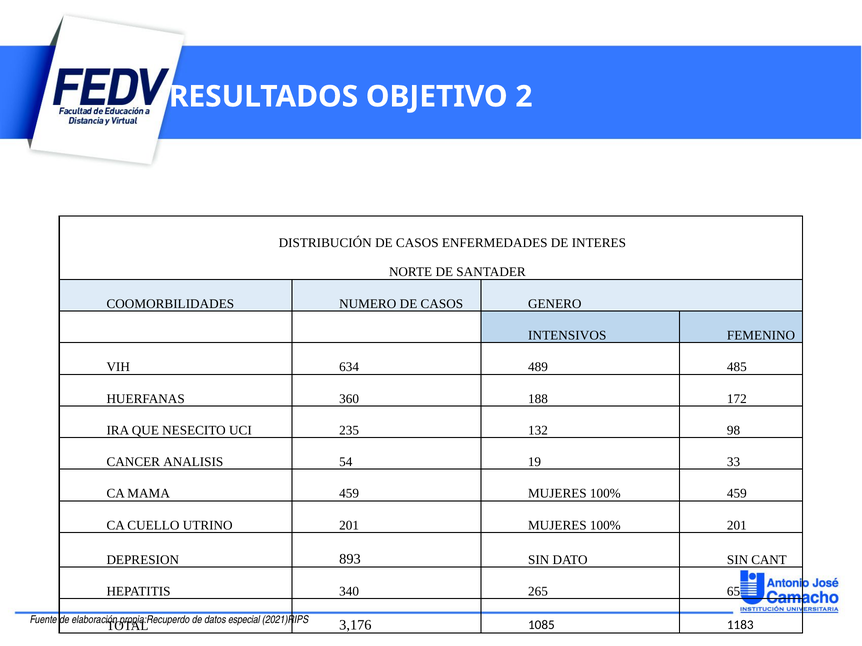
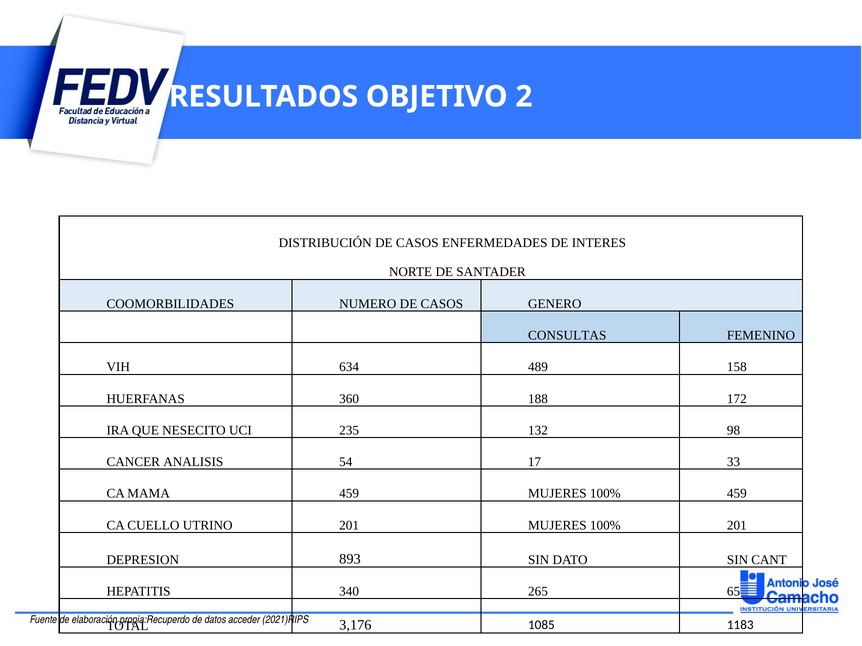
INTENSIVOS: INTENSIVOS -> CONSULTAS
485: 485 -> 158
19: 19 -> 17
especial: especial -> acceder
